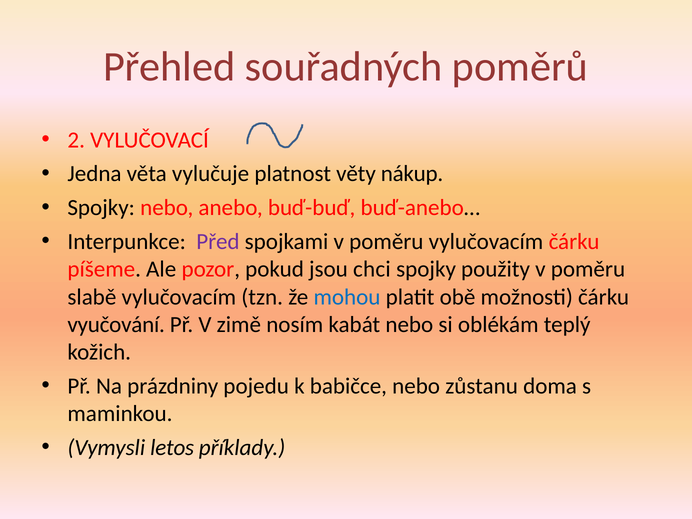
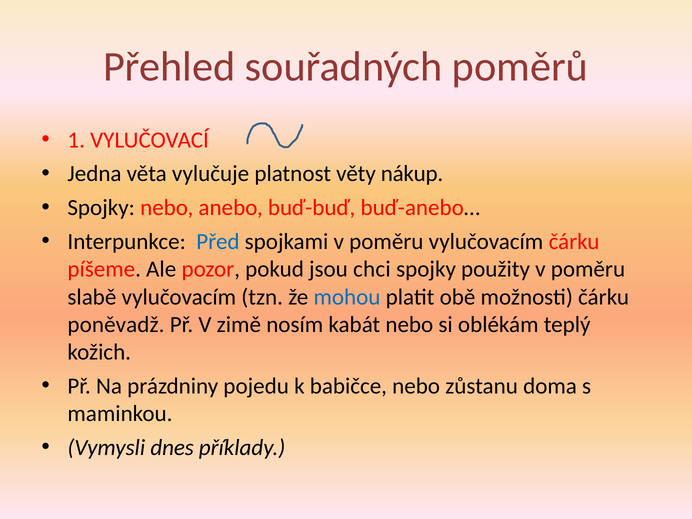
2: 2 -> 1
Před colour: purple -> blue
vyučování: vyučování -> poněvadž
letos: letos -> dnes
